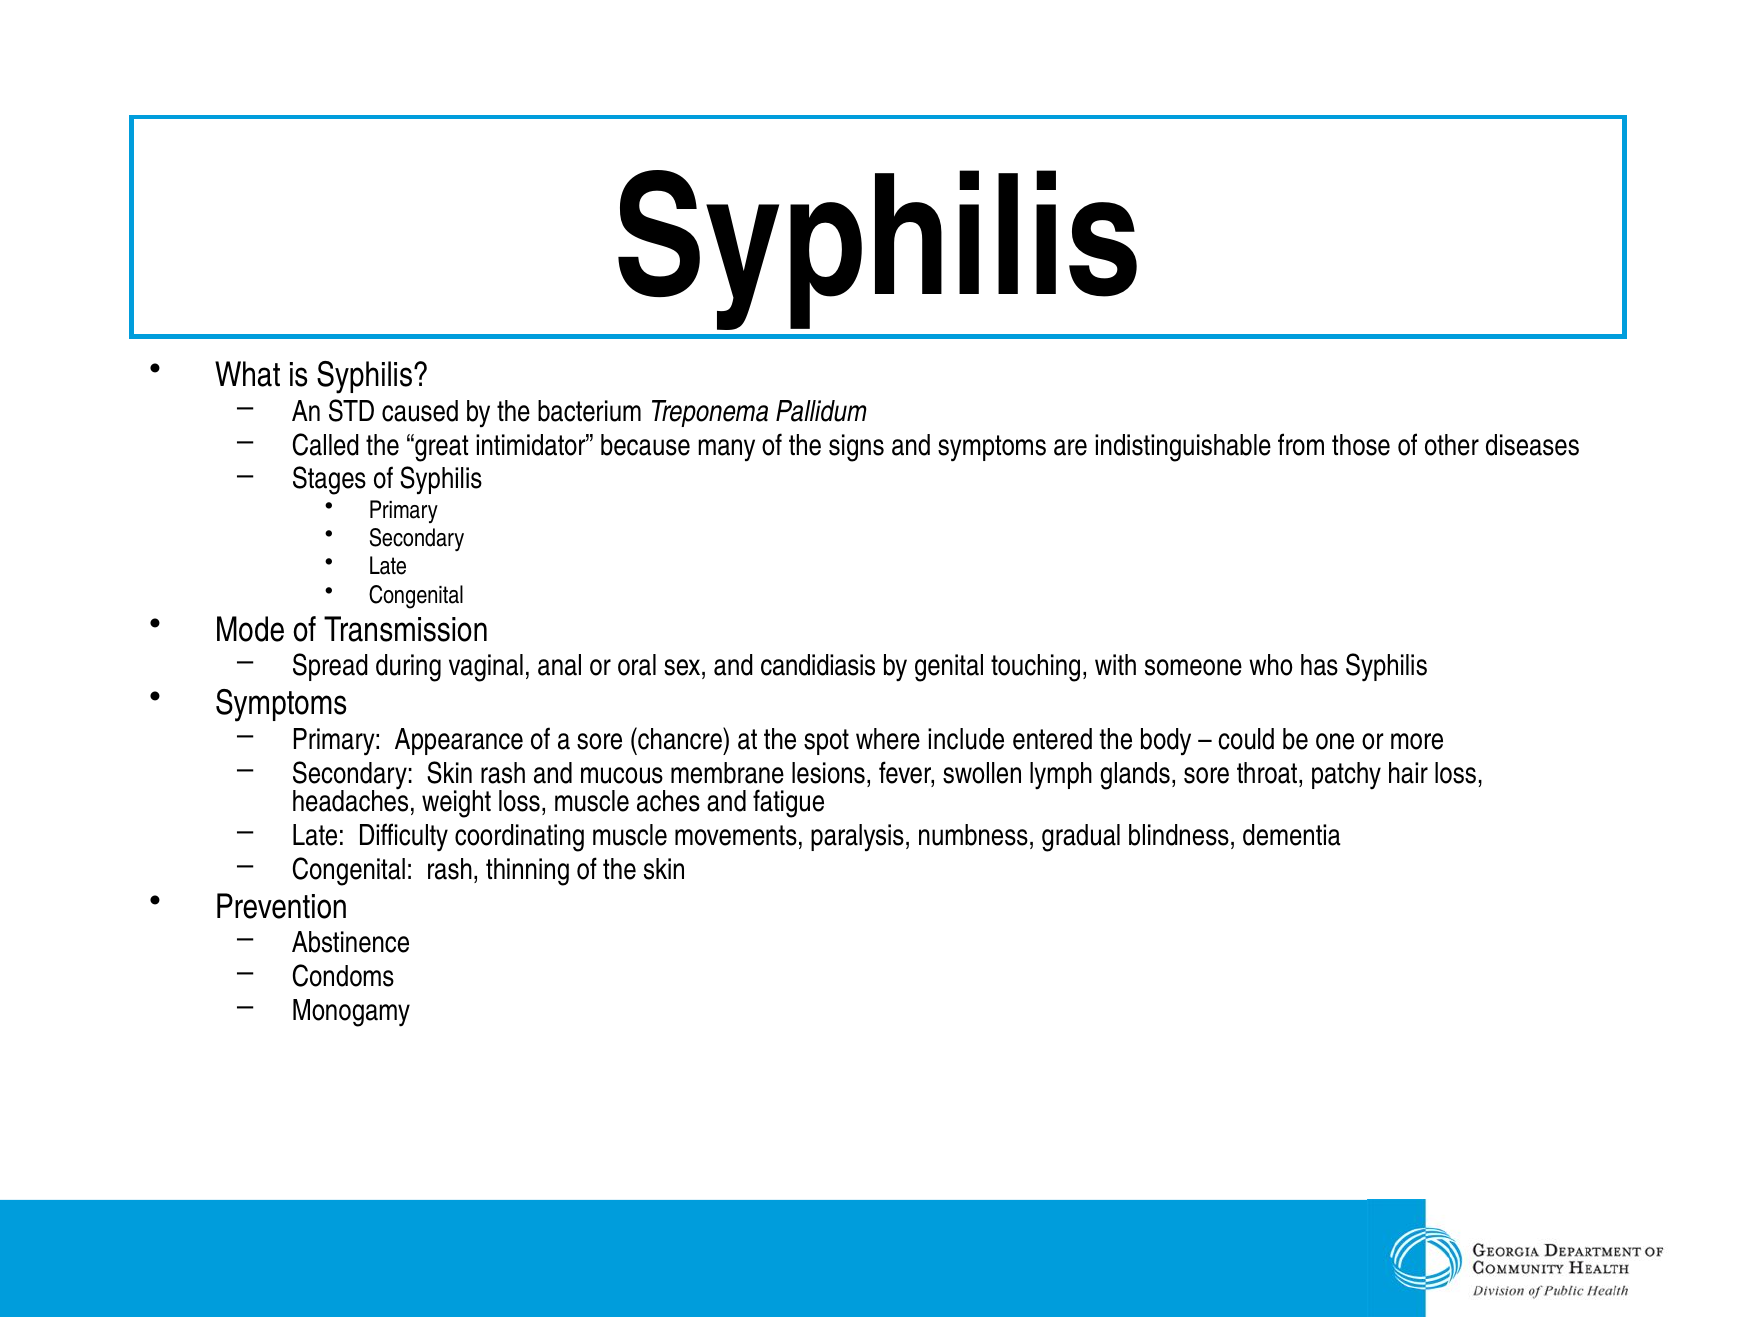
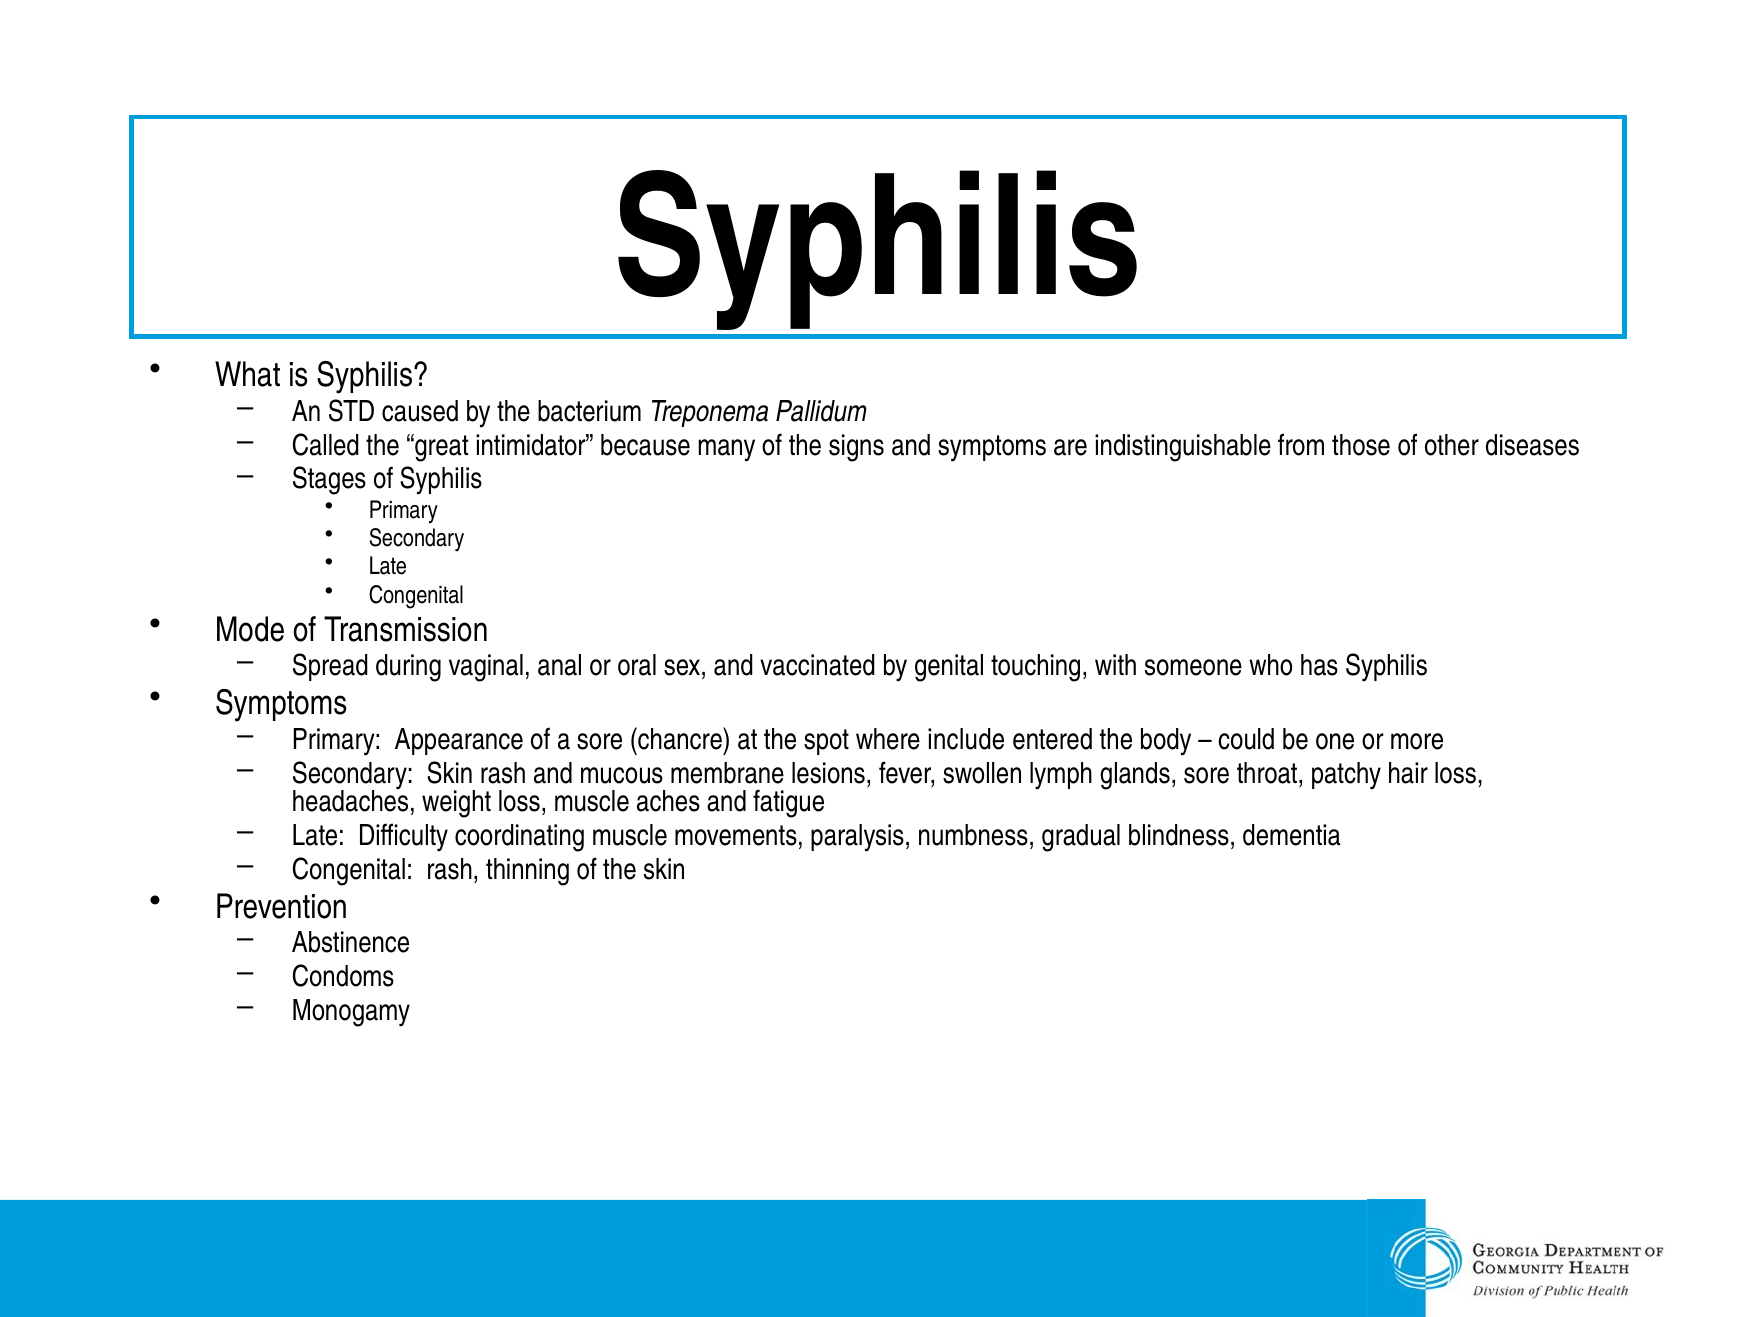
candidiasis: candidiasis -> vaccinated
